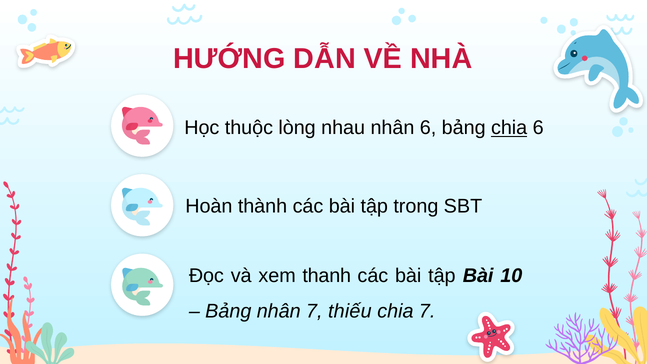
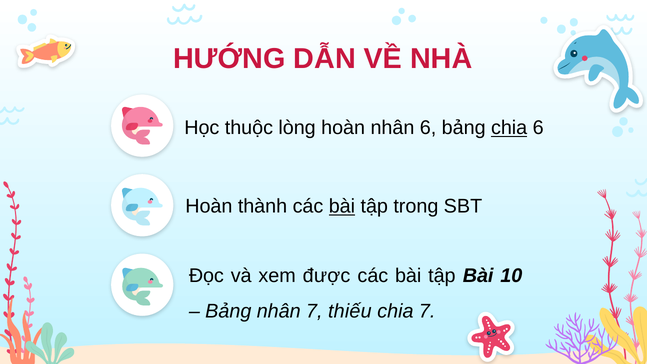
lòng nhau: nhau -> hoàn
bài at (342, 206) underline: none -> present
thanh: thanh -> được
